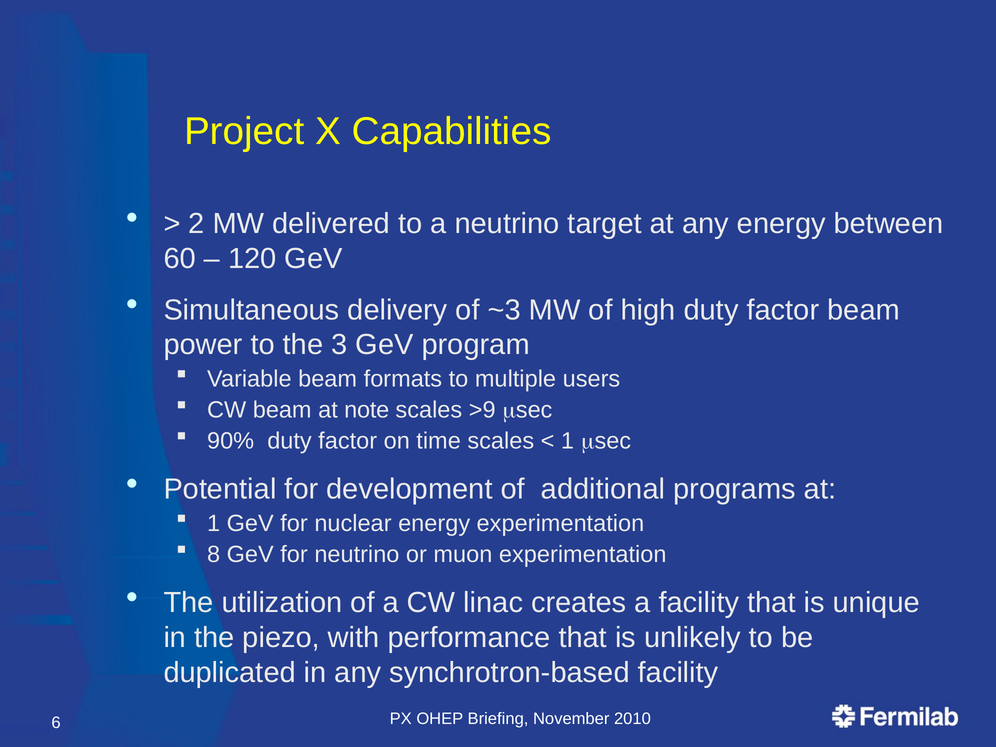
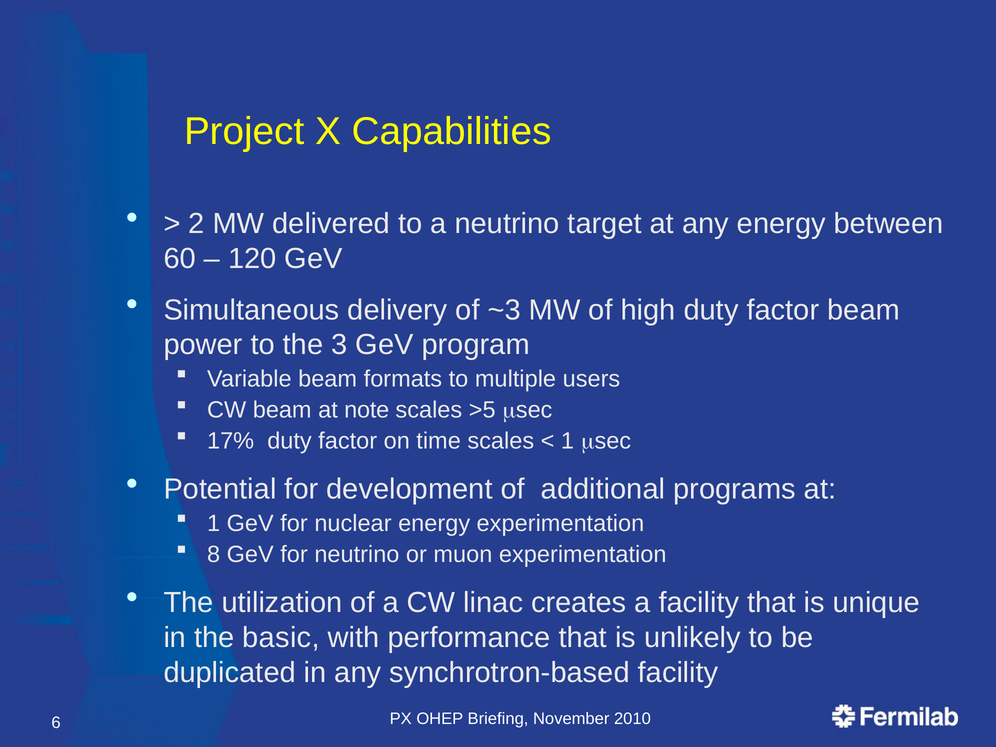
>9: >9 -> >5
90%: 90% -> 17%
piezo: piezo -> basic
